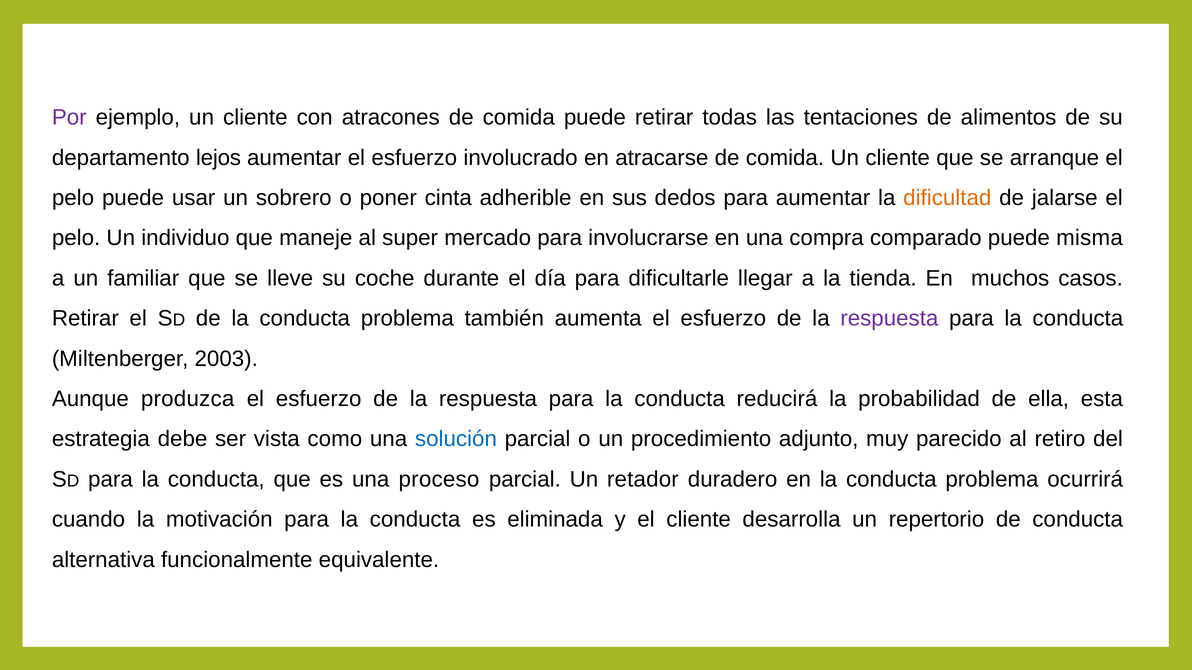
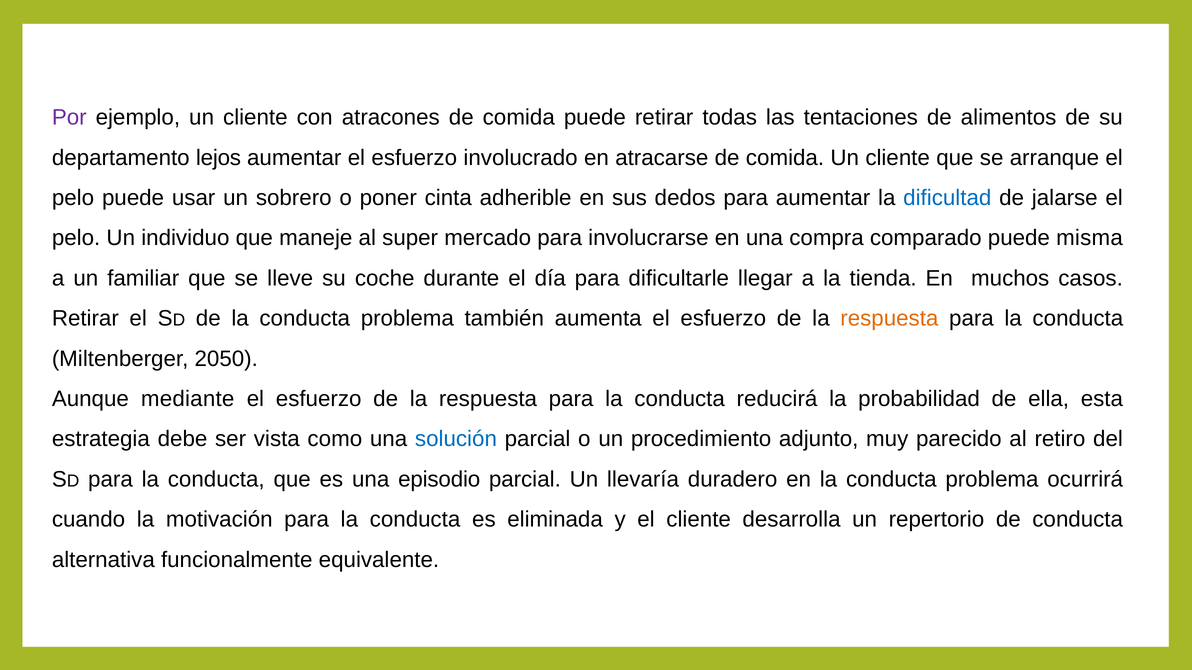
dificultad colour: orange -> blue
respuesta at (889, 319) colour: purple -> orange
2003: 2003 -> 2050
produzca: produzca -> mediante
proceso: proceso -> episodio
retador: retador -> llevaría
